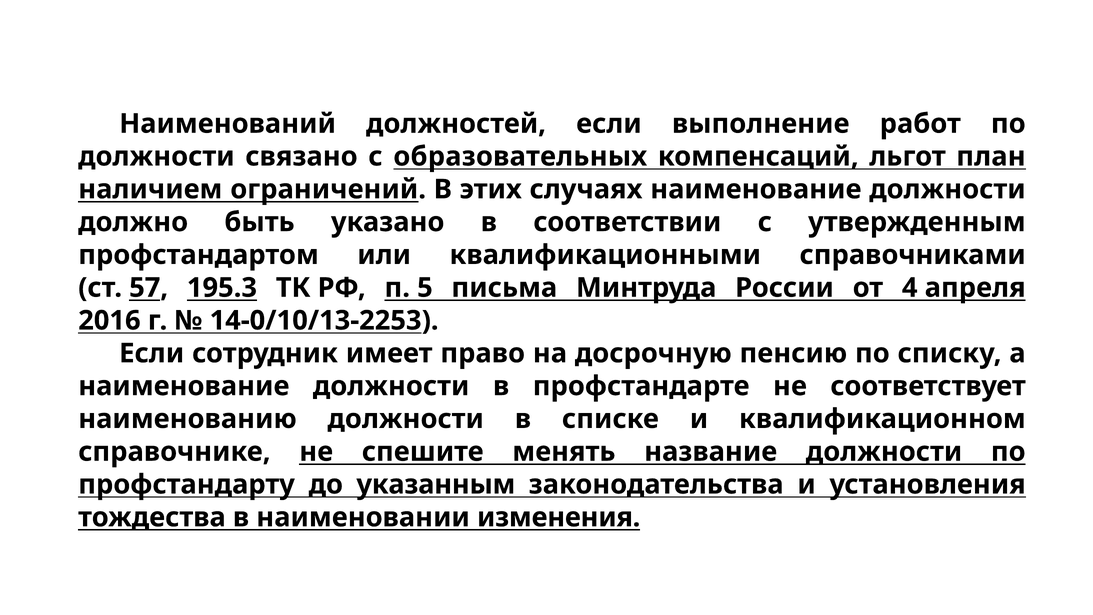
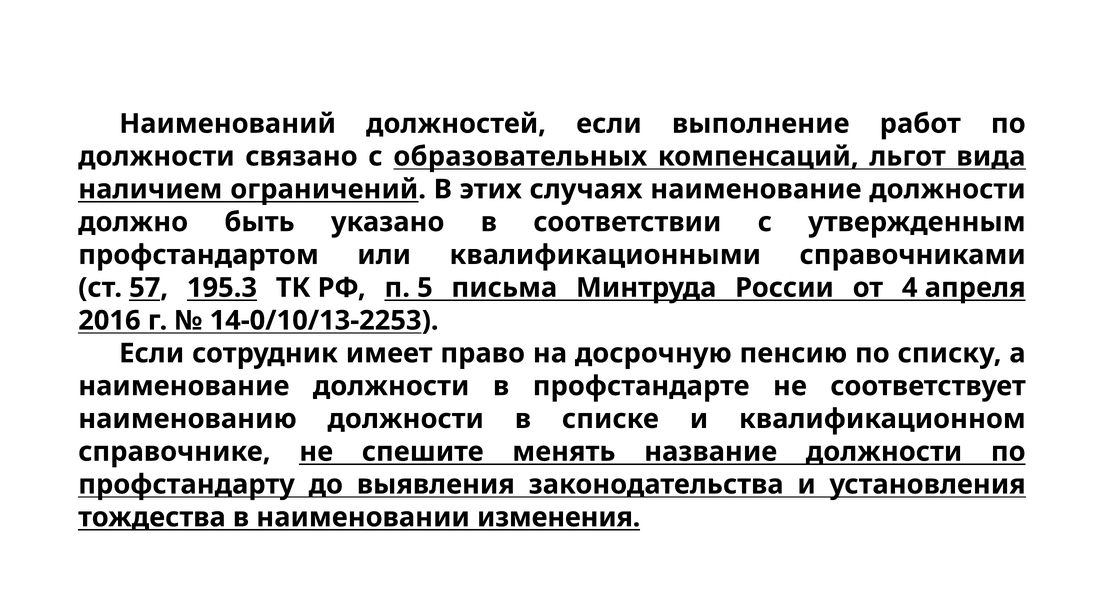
план: план -> вида
указанным: указанным -> выявления
